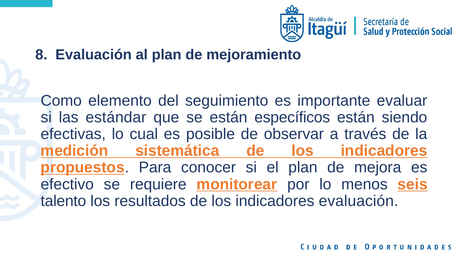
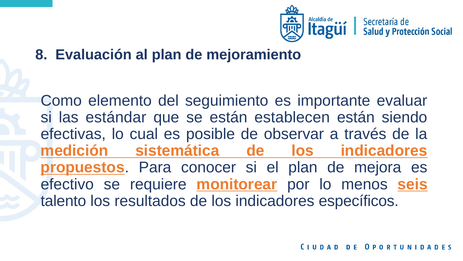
específicos: específicos -> establecen
indicadores evaluación: evaluación -> específicos
